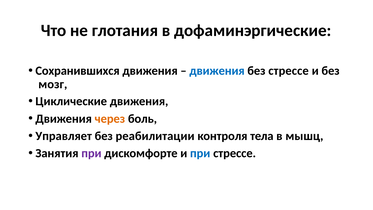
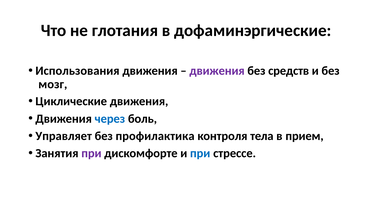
Сохранившихся: Сохранившихся -> Использования
движения at (217, 71) colour: blue -> purple
без стрессе: стрессе -> средств
через colour: orange -> blue
реабилитации: реабилитации -> профилактика
мышц: мышц -> прием
